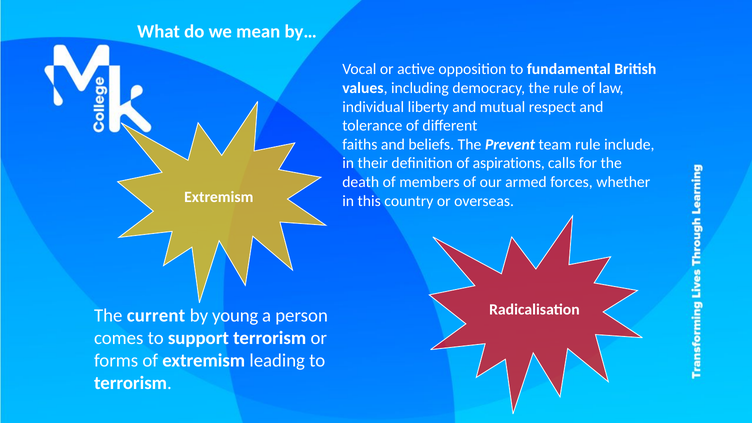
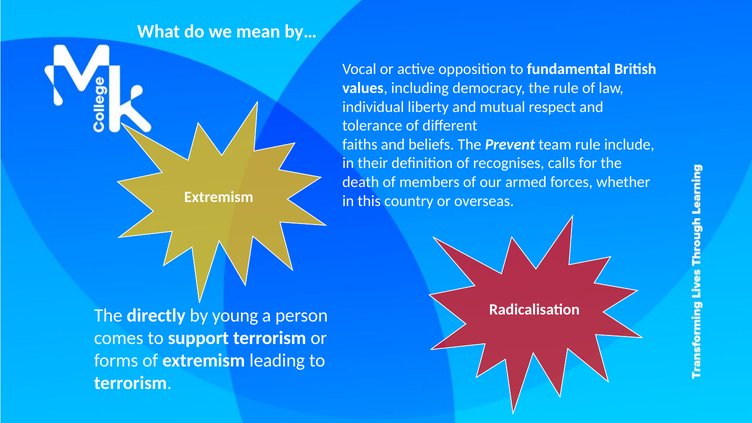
aspirations: aspirations -> recognises
current: current -> directly
